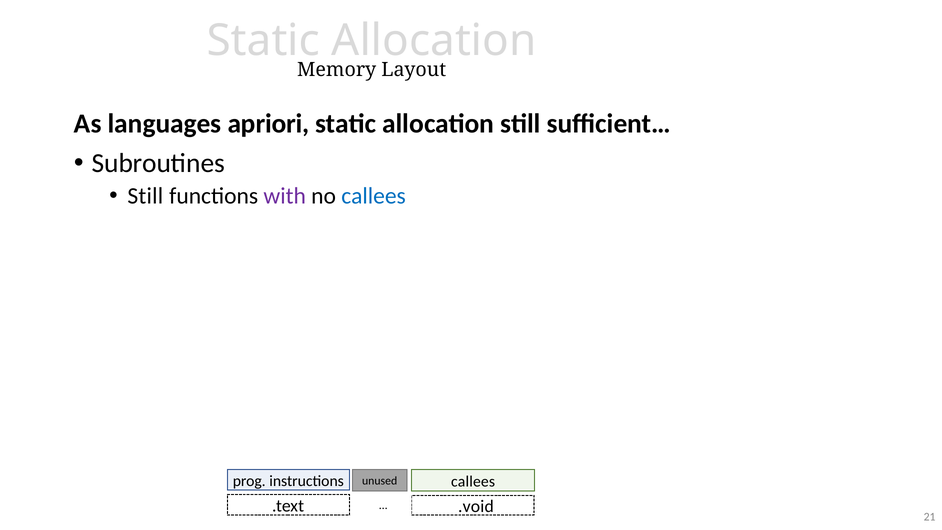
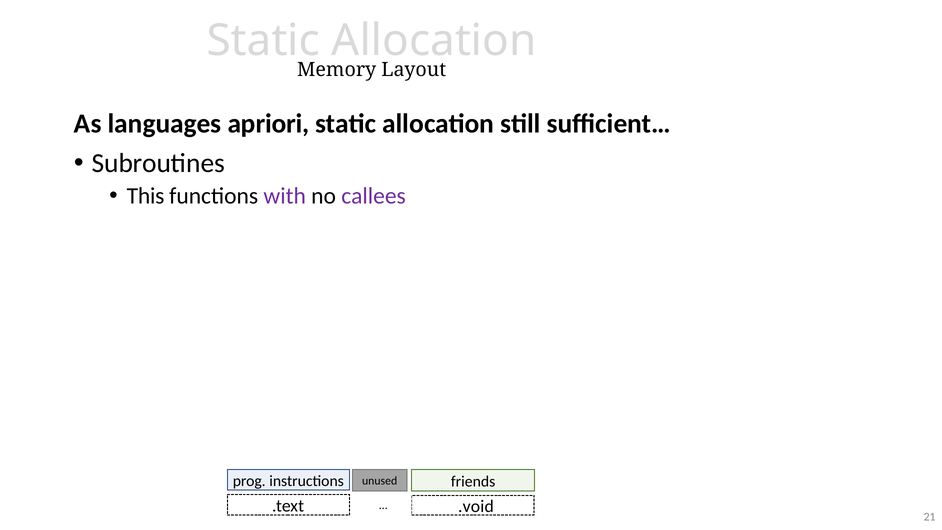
Still at (145, 196): Still -> This
callees at (374, 196) colour: blue -> purple
callees at (473, 481): callees -> friends
